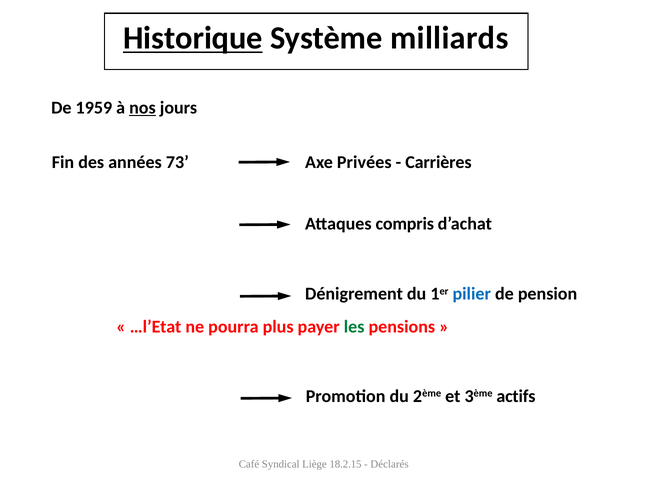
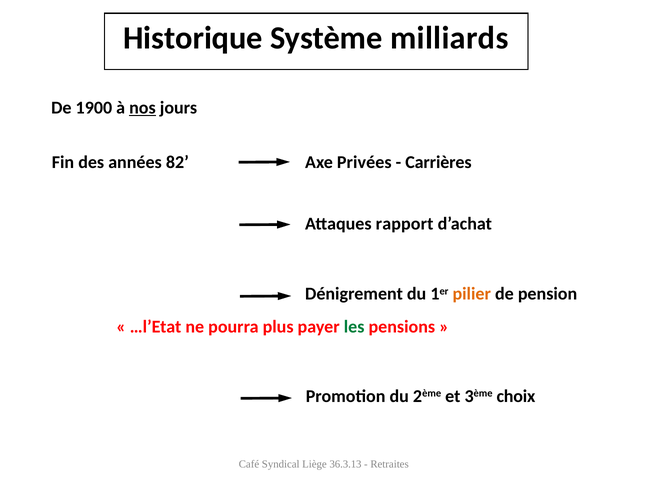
Historique underline: present -> none
1959: 1959 -> 1900
73: 73 -> 82
compris: compris -> rapport
pilier colour: blue -> orange
actifs: actifs -> choix
18.2.15: 18.2.15 -> 36.3.13
Déclarés: Déclarés -> Retraites
